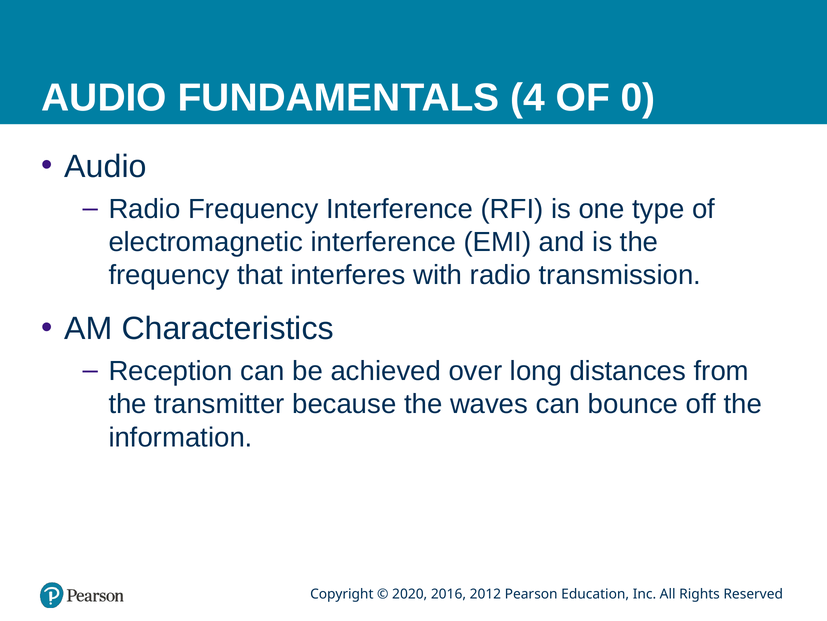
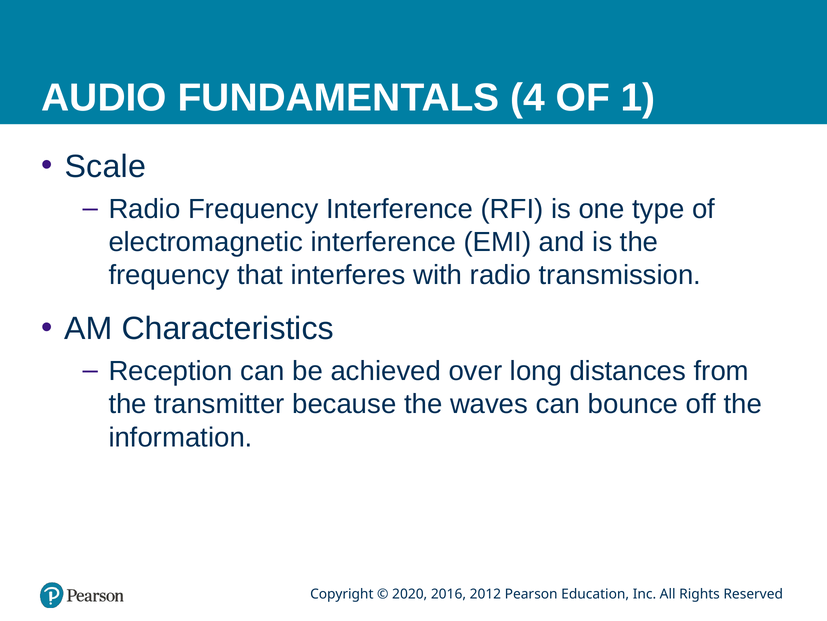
0: 0 -> 1
Audio at (106, 166): Audio -> Scale
